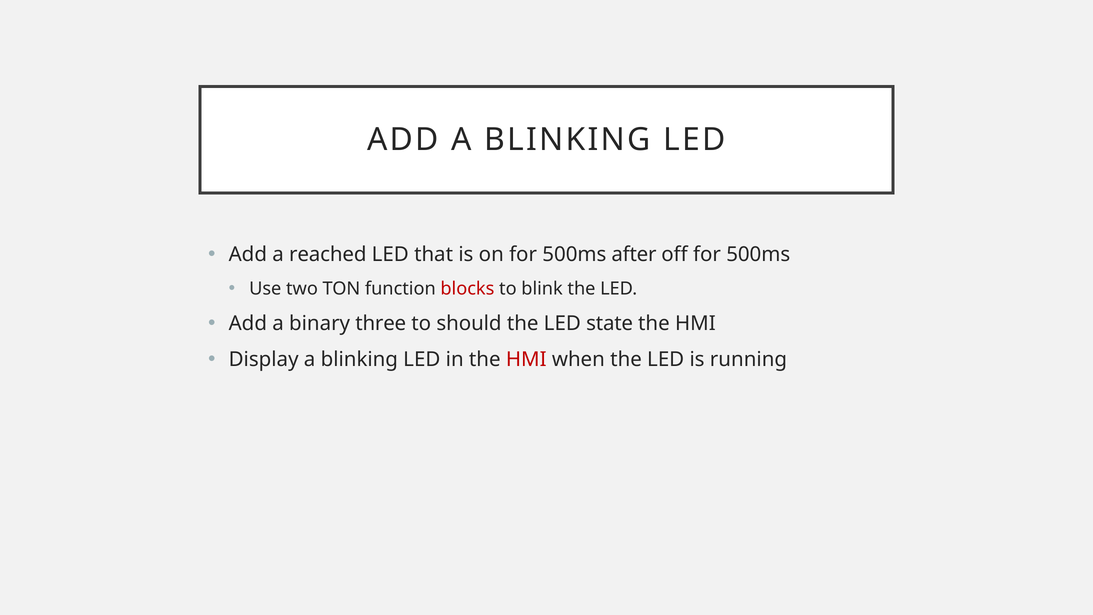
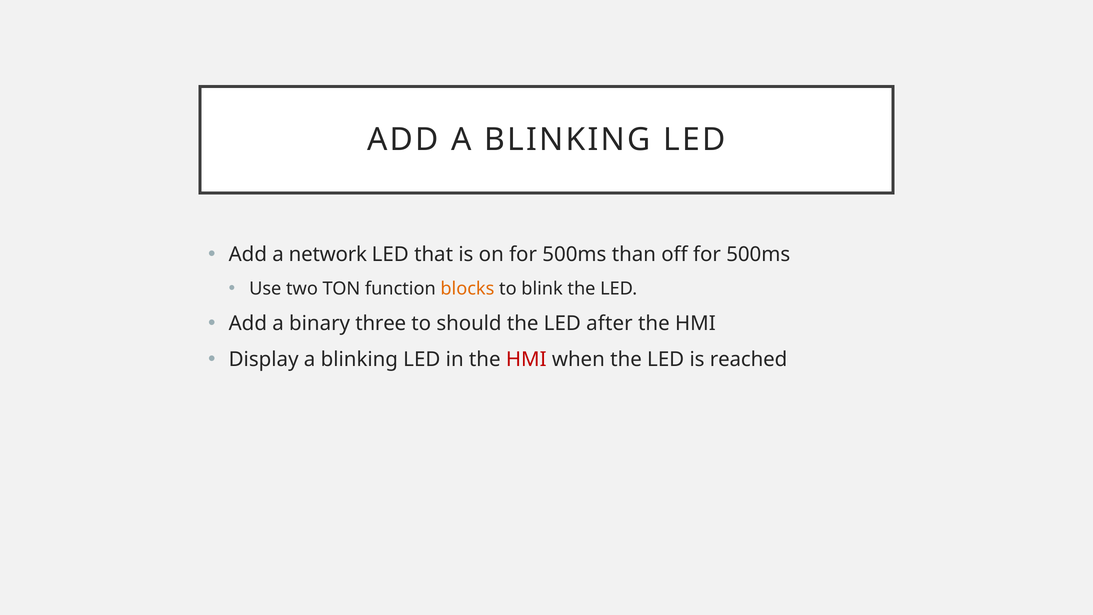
reached: reached -> network
after: after -> than
blocks colour: red -> orange
state: state -> after
running: running -> reached
